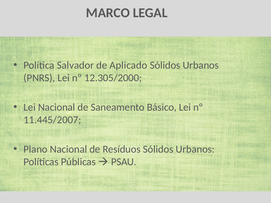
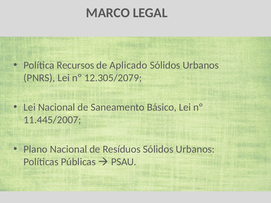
Salvador: Salvador -> Recursos
12.305/2000: 12.305/2000 -> 12.305/2079
